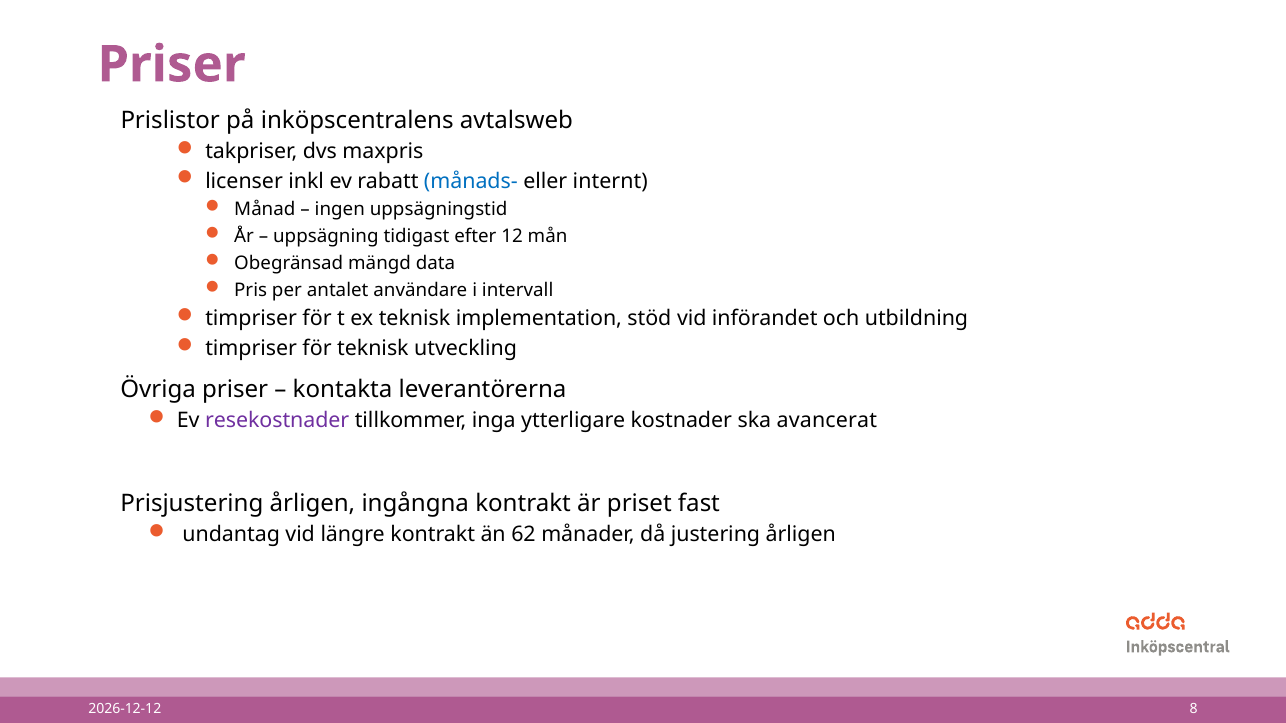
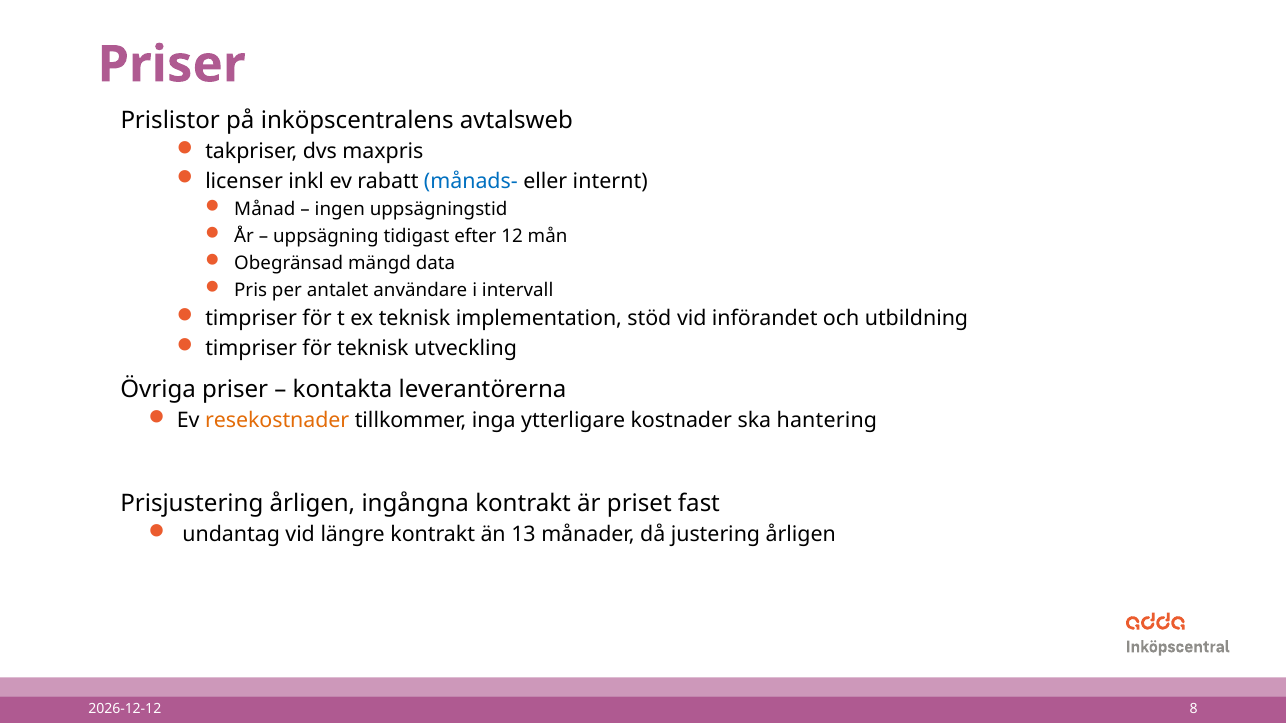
resekostnader colour: purple -> orange
avancerat: avancerat -> hantering
62: 62 -> 13
